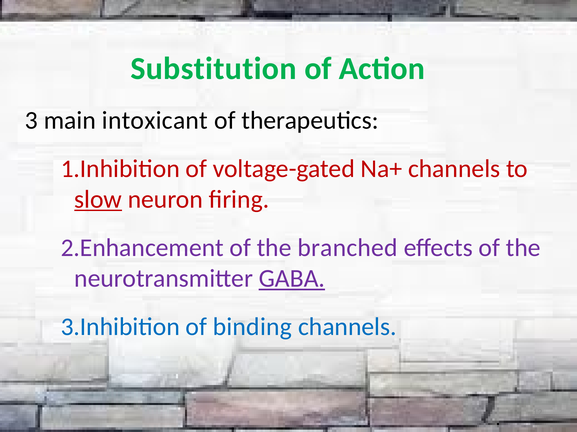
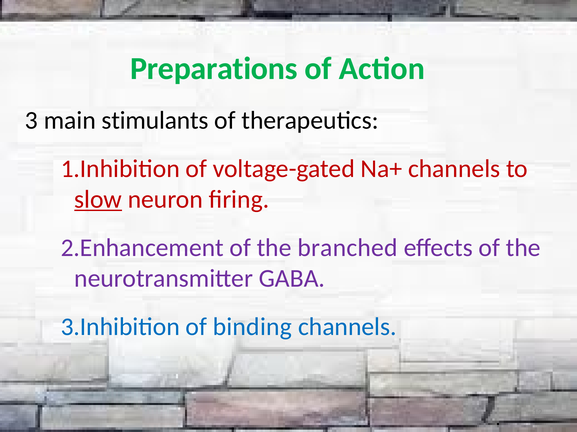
Substitution: Substitution -> Preparations
intoxicant: intoxicant -> stimulants
GABA underline: present -> none
